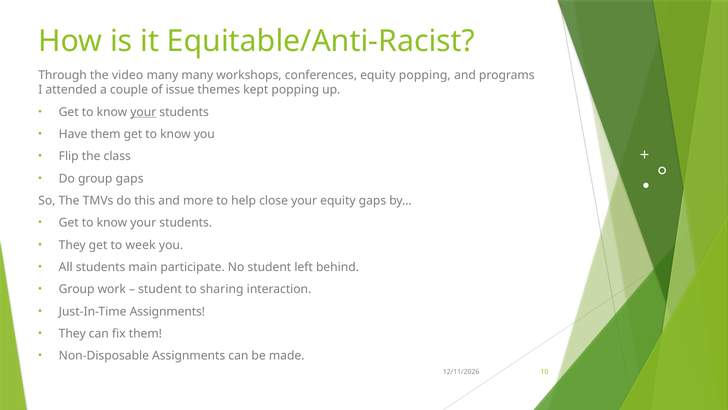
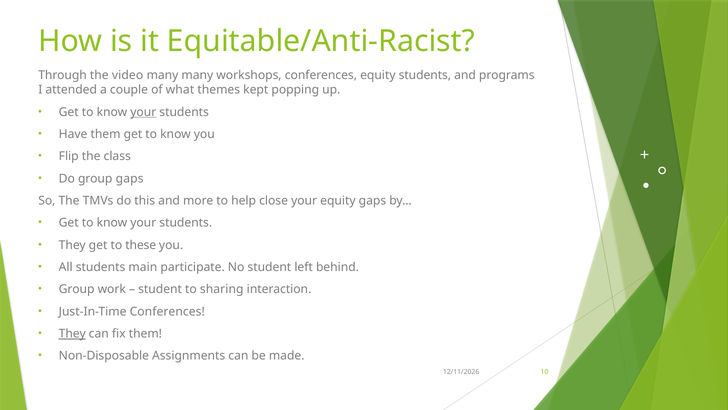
equity popping: popping -> students
issue: issue -> what
week: week -> these
Just-In-Time Assignments: Assignments -> Conferences
They at (72, 333) underline: none -> present
